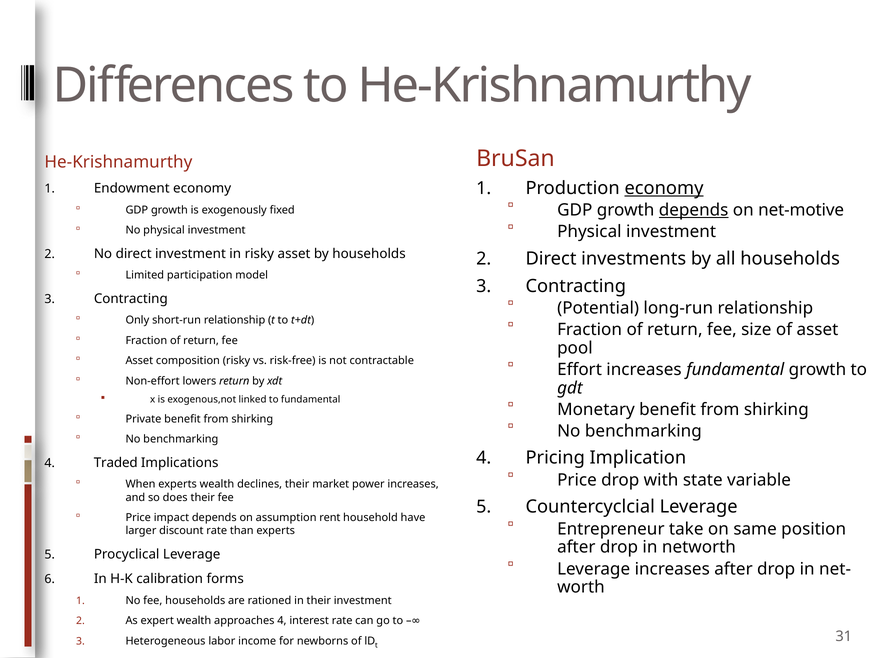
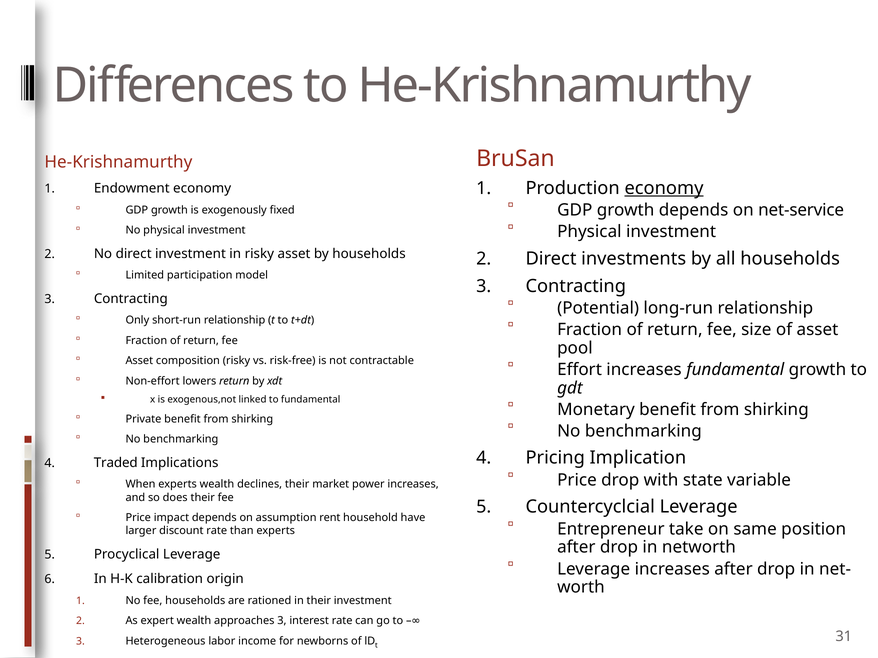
depends at (694, 210) underline: present -> none
net-motive: net-motive -> net-service
forms: forms -> origin
approaches 4: 4 -> 3
